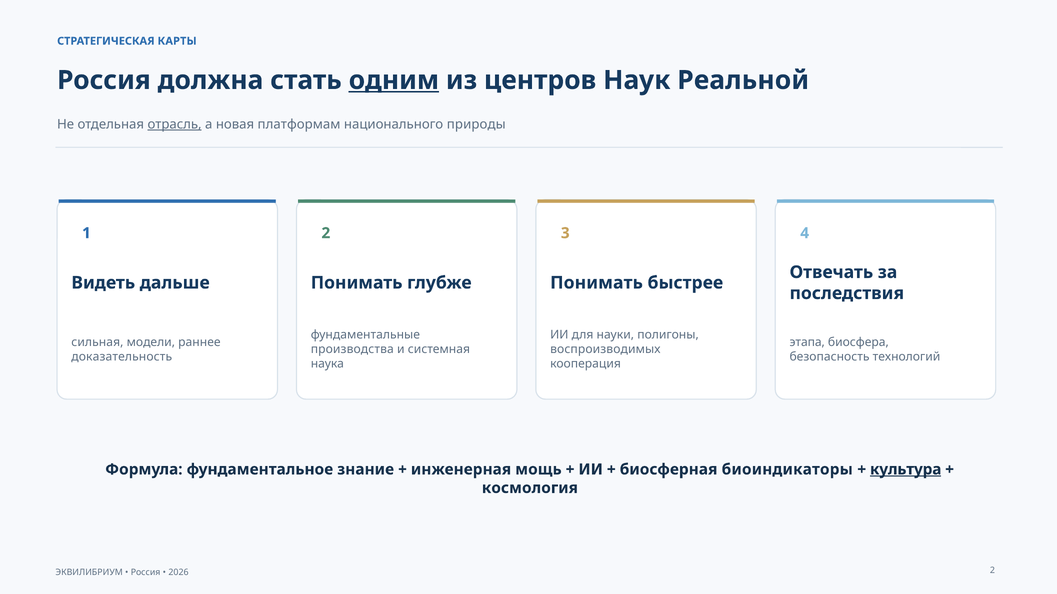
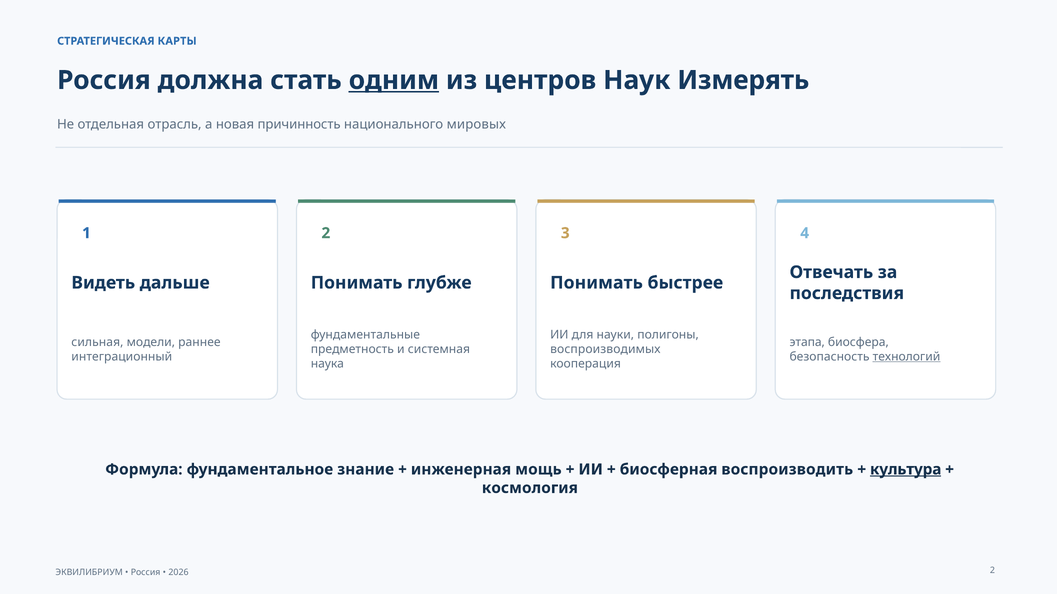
Реальной: Реальной -> Измерять
отрасль underline: present -> none
платформам: платформам -> причинность
природы: природы -> мировых
производства: производства -> предметность
доказательность: доказательность -> интеграционный
технологий underline: none -> present
биоиндикаторы: биоиндикаторы -> воспроизводить
